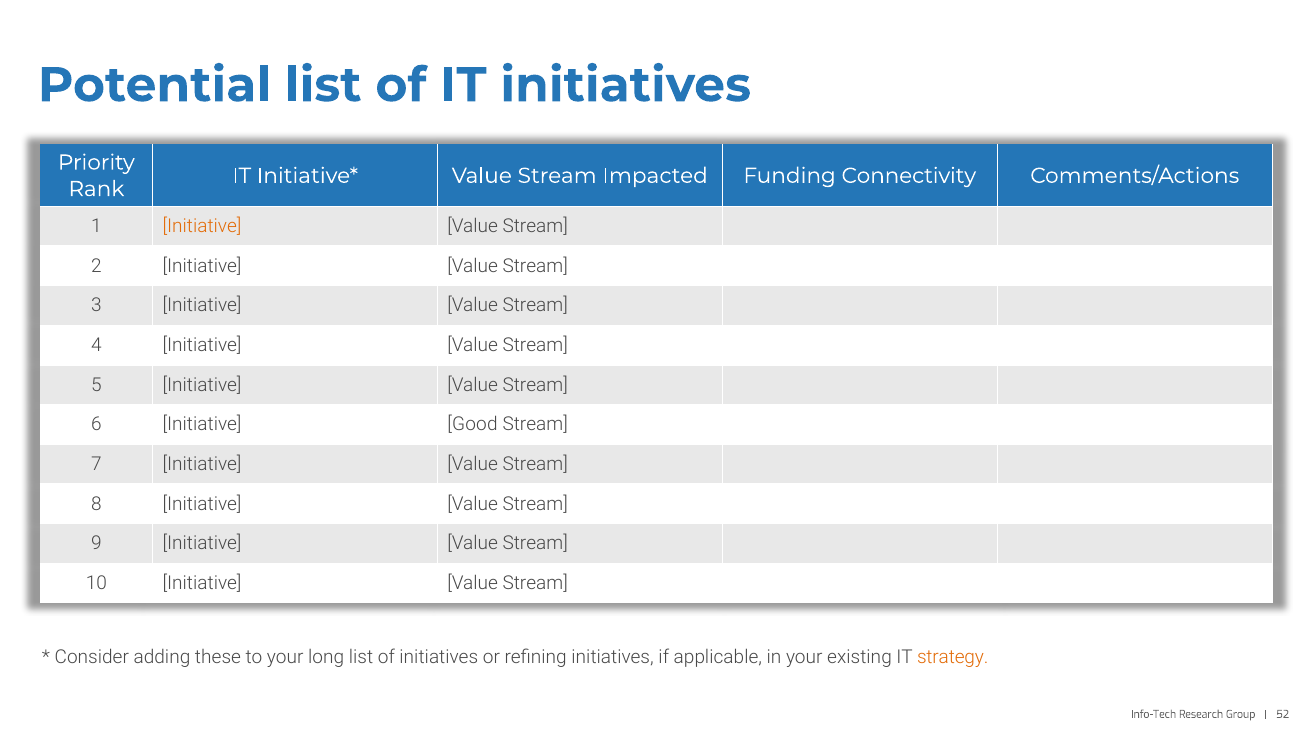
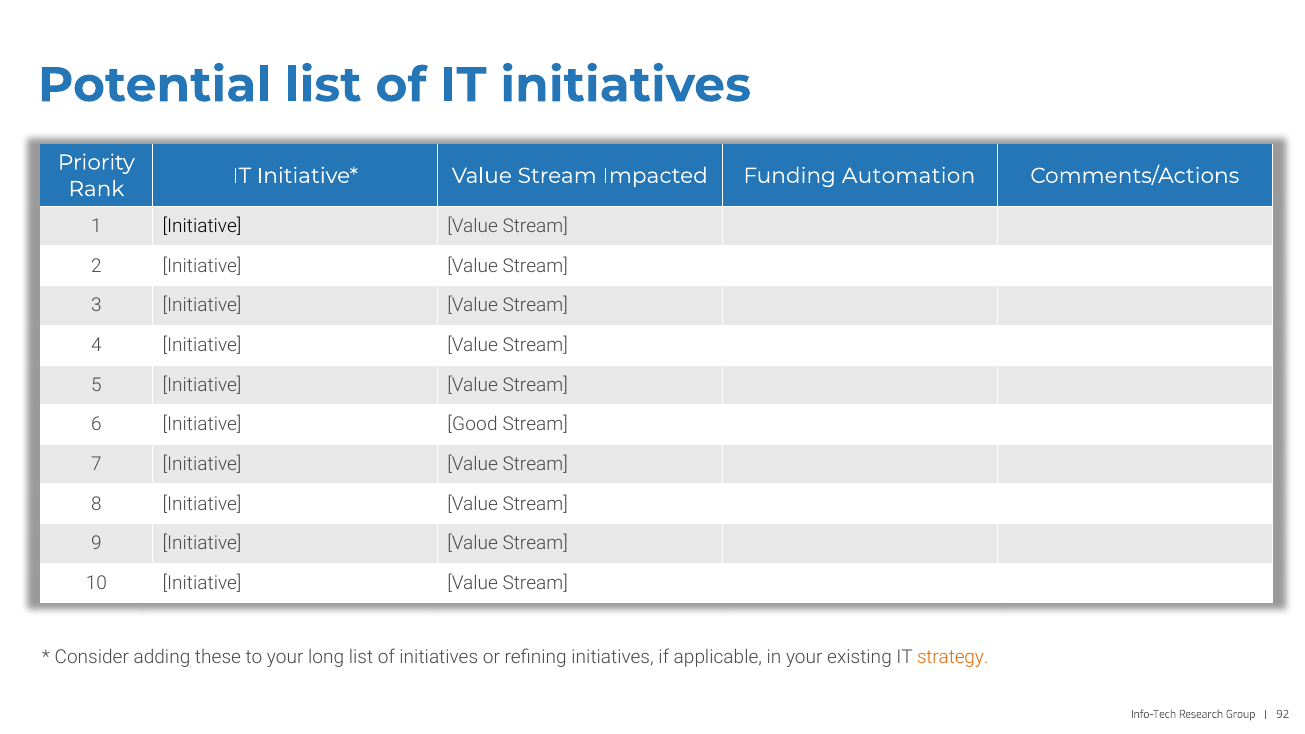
Connectivity: Connectivity -> Automation
Initiative at (202, 226) colour: orange -> black
52: 52 -> 92
